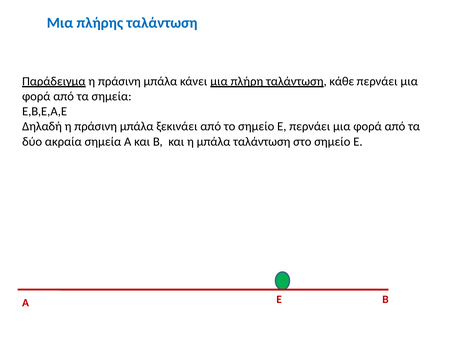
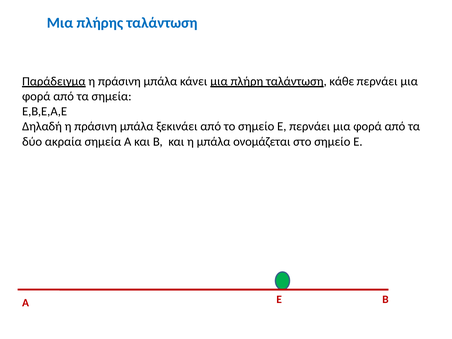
μπάλα ταλάντωση: ταλάντωση -> ονομάζεται
